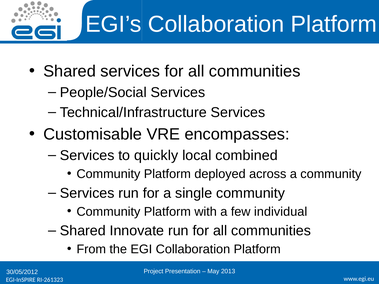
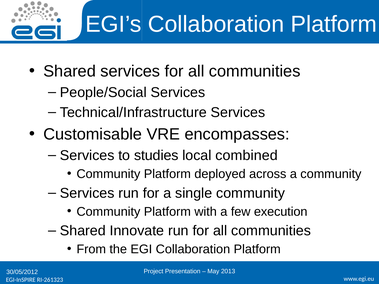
quickly: quickly -> studies
individual: individual -> execution
